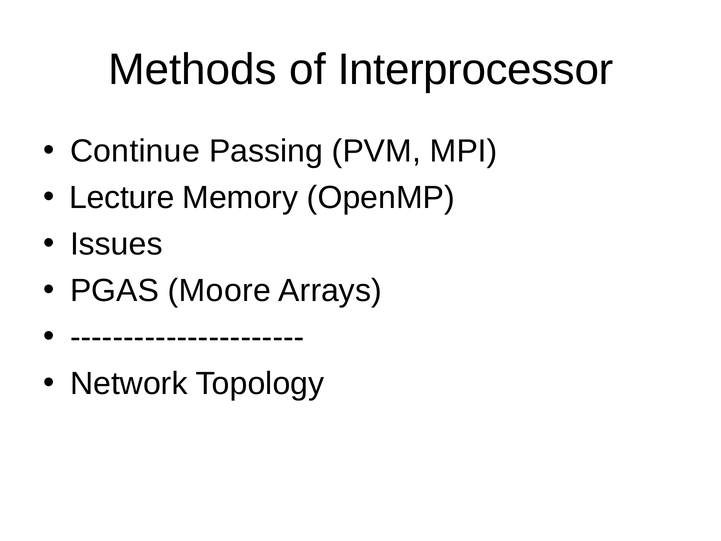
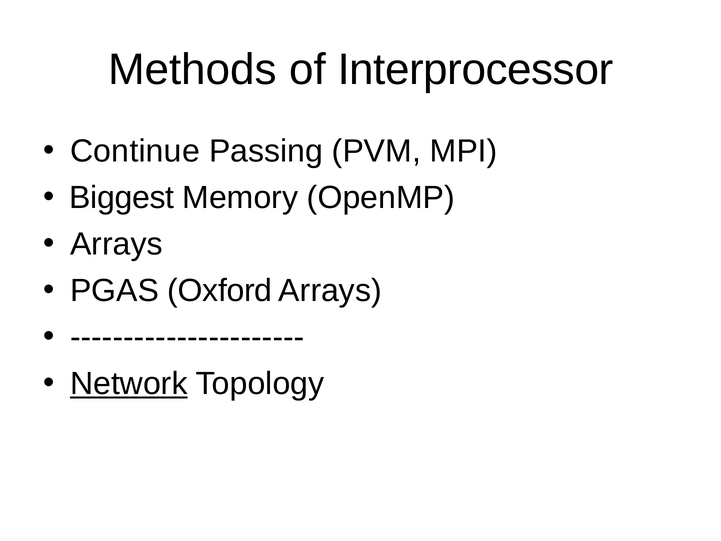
Lecture: Lecture -> Biggest
Issues at (116, 244): Issues -> Arrays
Moore: Moore -> Oxford
Network underline: none -> present
